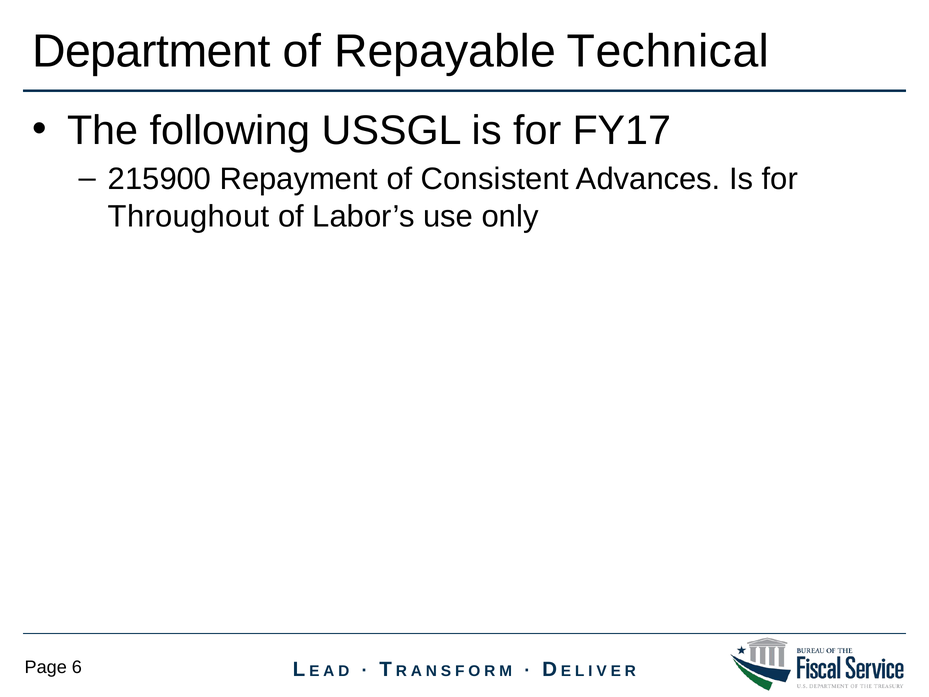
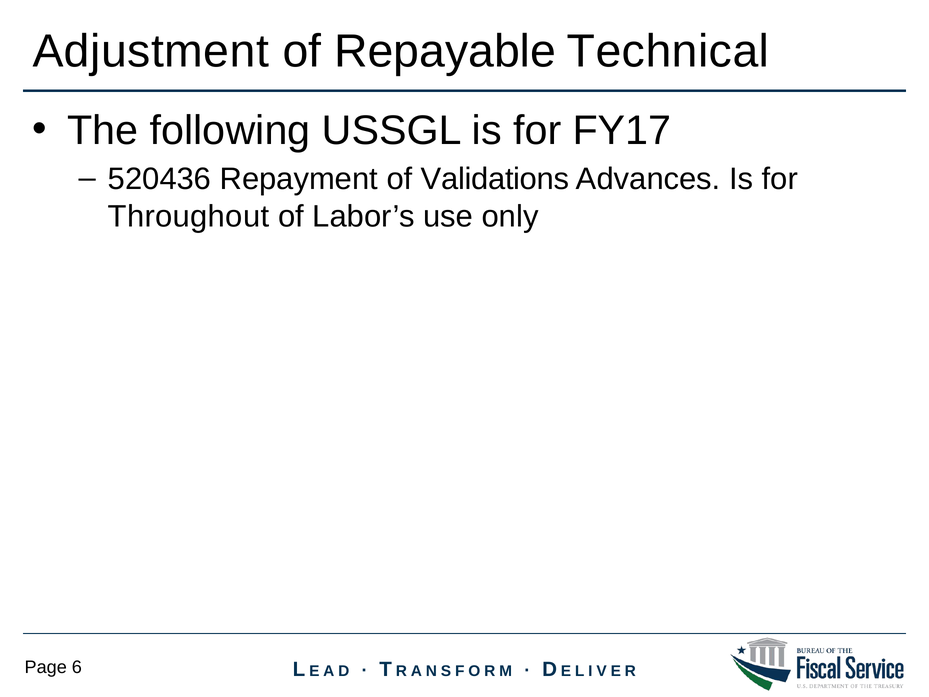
Department: Department -> Adjustment
215900: 215900 -> 520436
Consistent: Consistent -> Validations
